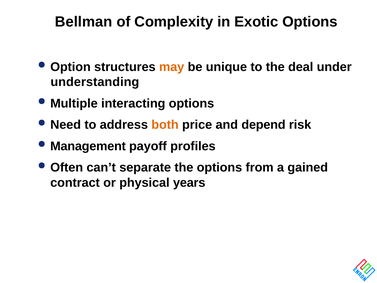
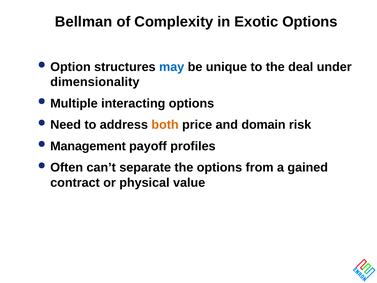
may colour: orange -> blue
understanding: understanding -> dimensionality
depend: depend -> domain
years: years -> value
